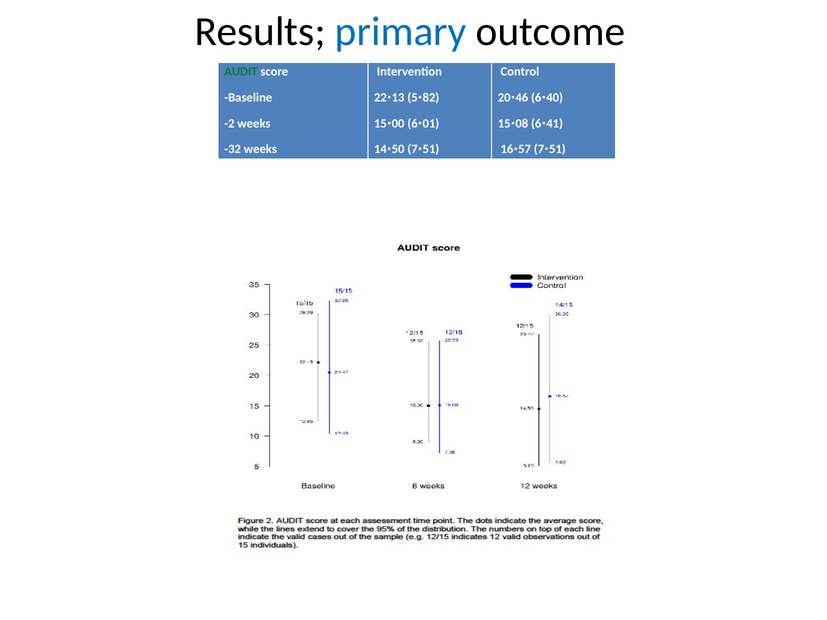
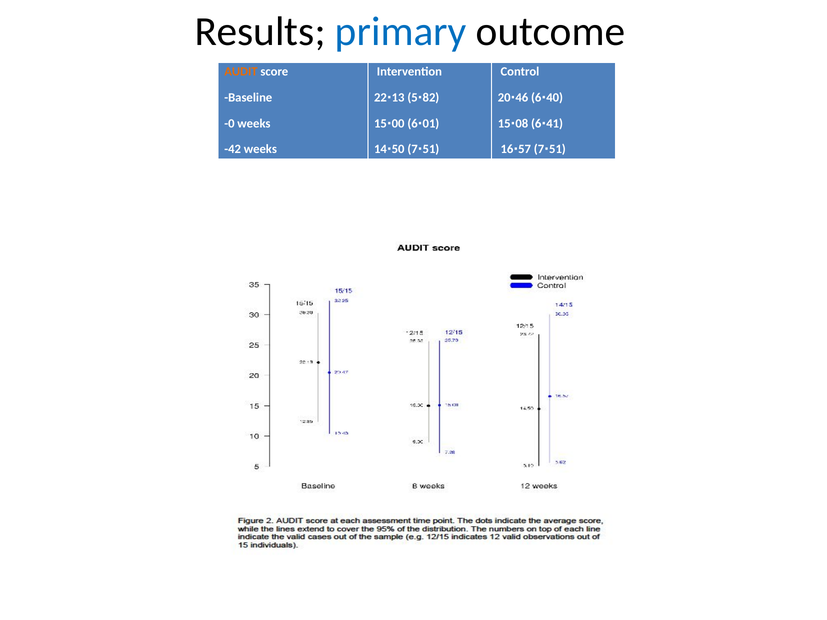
AUDIT colour: green -> orange
-2: -2 -> -0
-32: -32 -> -42
